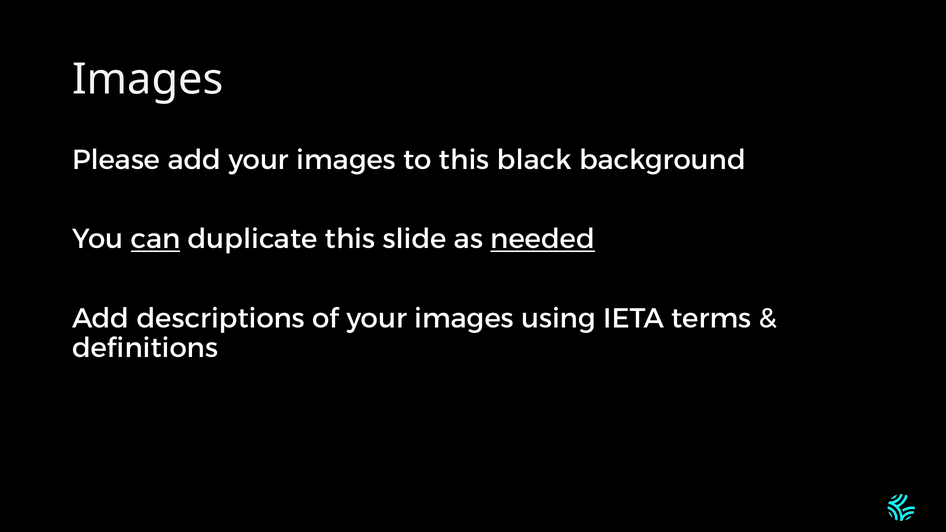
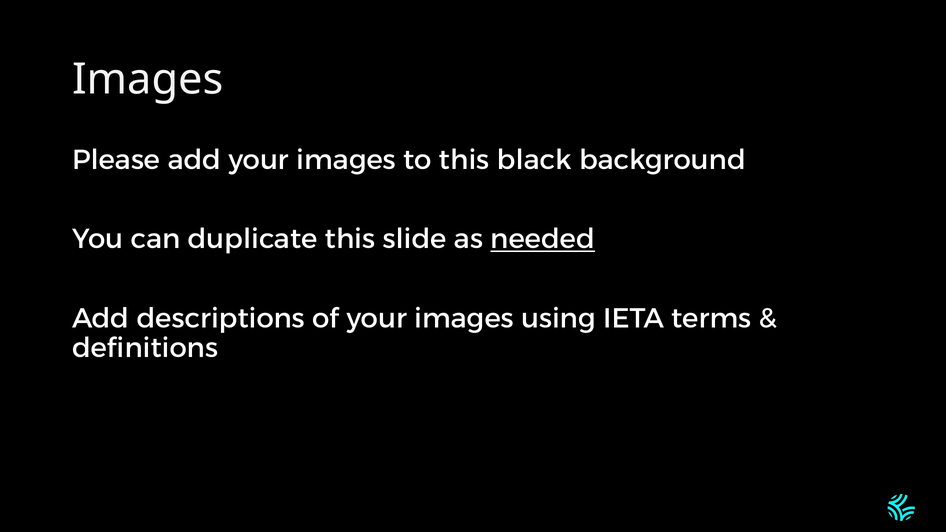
can underline: present -> none
